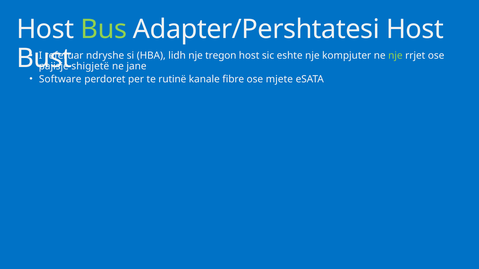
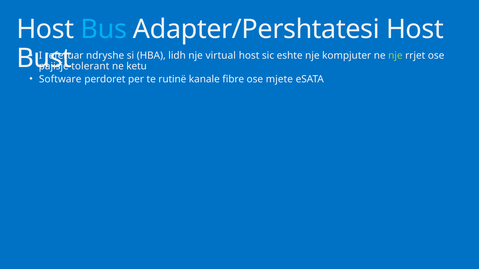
Bus colour: light green -> light blue
tregon: tregon -> virtual
shigjetë: shigjetë -> tolerant
jane: jane -> ketu
